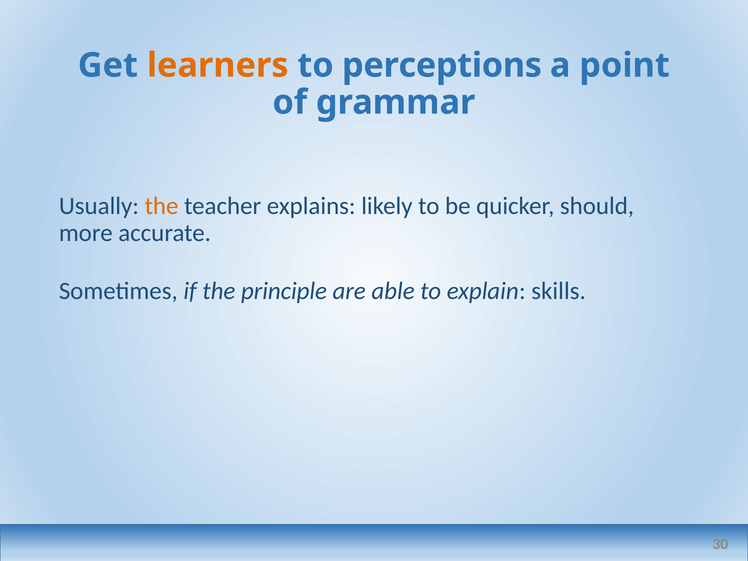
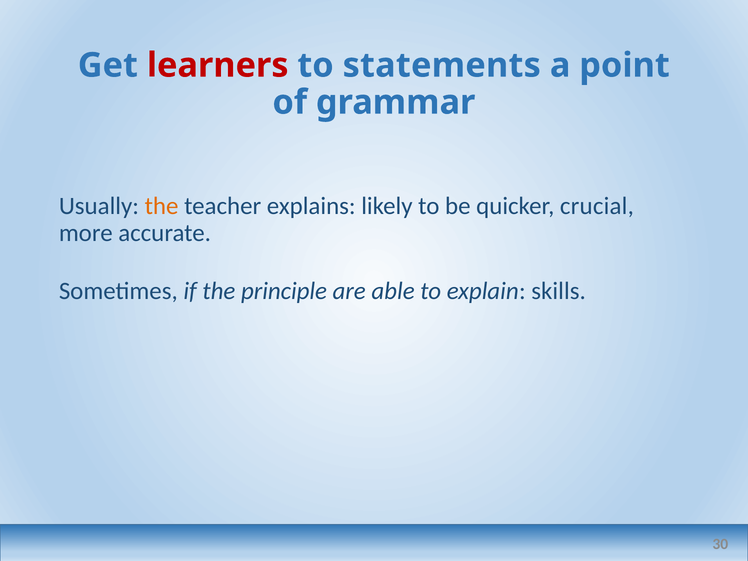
learners colour: orange -> red
perceptions: perceptions -> statements
should: should -> crucial
